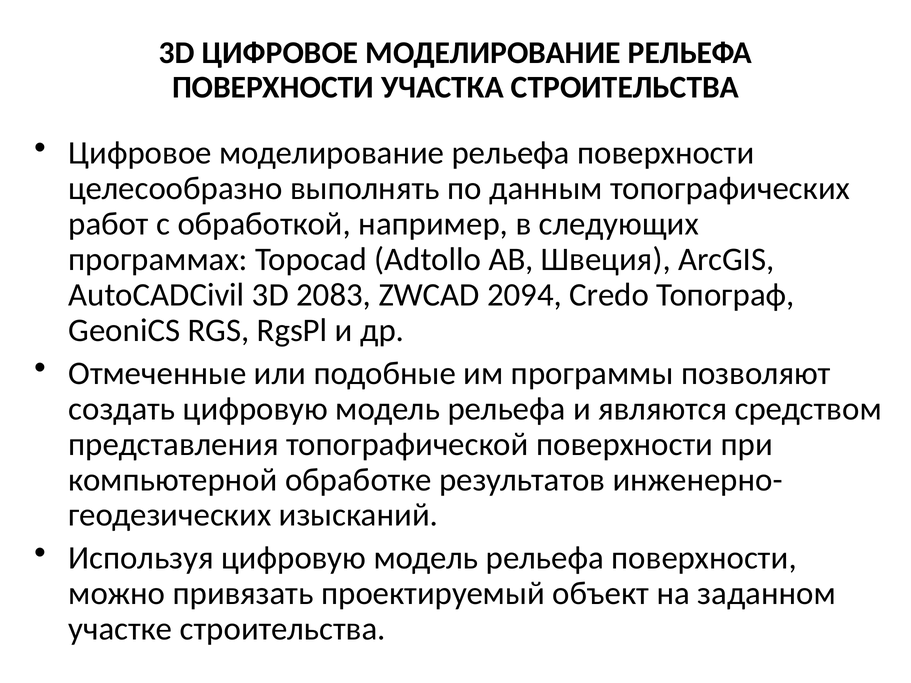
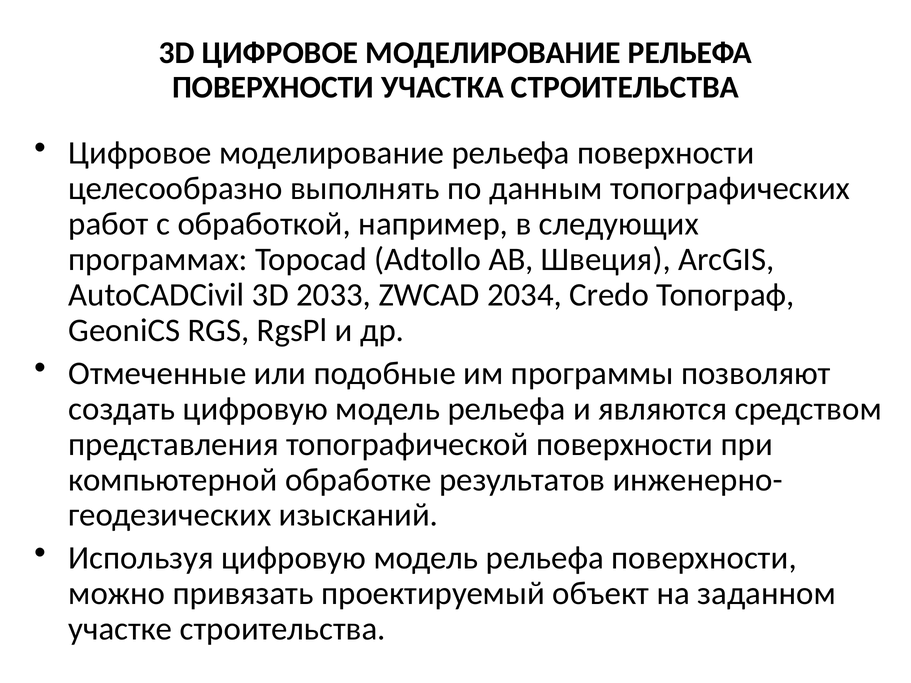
2083: 2083 -> 2033
2094: 2094 -> 2034
